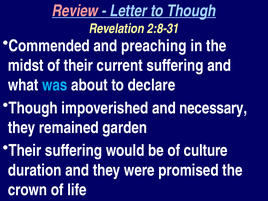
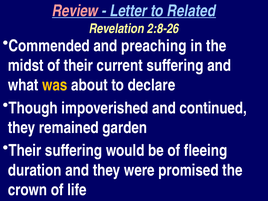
to Though: Though -> Related
2:8-31: 2:8-31 -> 2:8-26
was colour: light blue -> yellow
necessary: necessary -> continued
culture: culture -> fleeing
